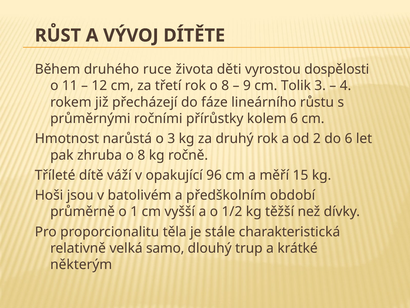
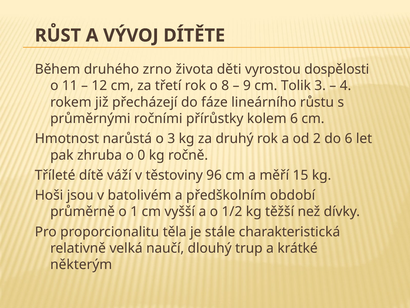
ruce: ruce -> zrno
zhruba o 8: 8 -> 0
opakující: opakující -> těstoviny
samo: samo -> naučí
